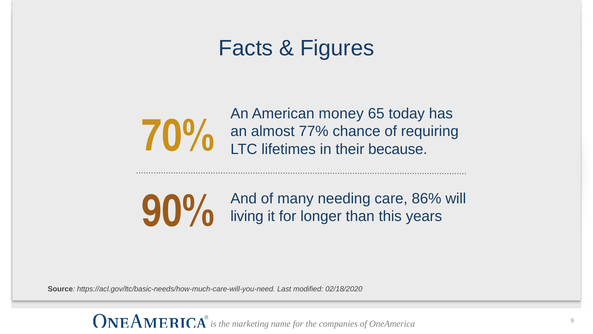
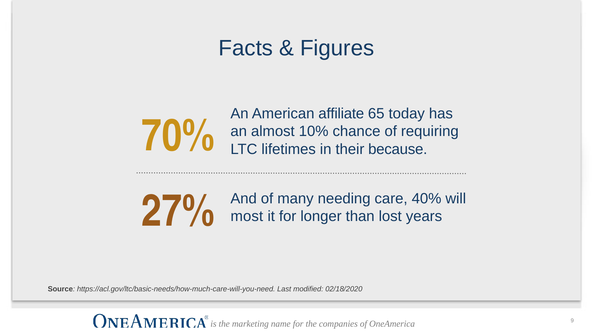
money: money -> affiliate
77%: 77% -> 10%
86%: 86% -> 40%
90%: 90% -> 27%
living: living -> most
this: this -> lost
